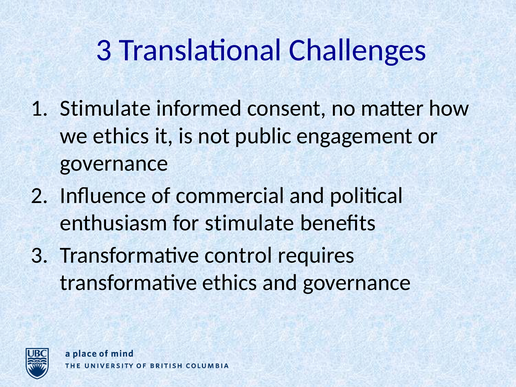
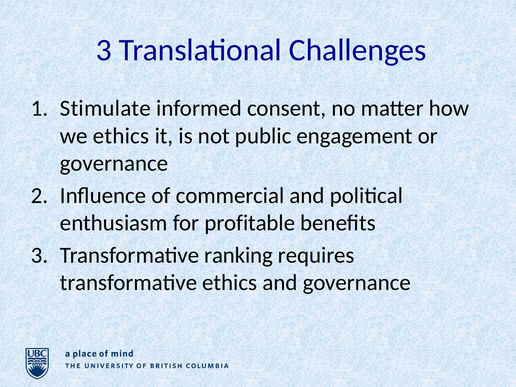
for stimulate: stimulate -> profitable
control: control -> ranking
